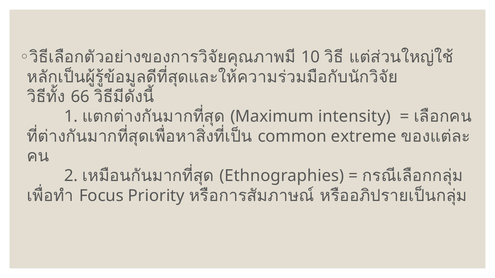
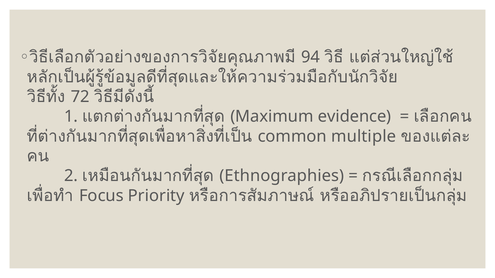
10: 10 -> 94
66: 66 -> 72
intensity: intensity -> evidence
extreme: extreme -> multiple
